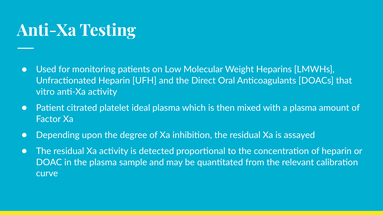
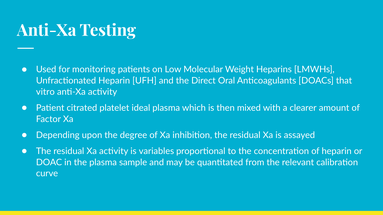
a plasma: plasma -> clearer
detected: detected -> variables
